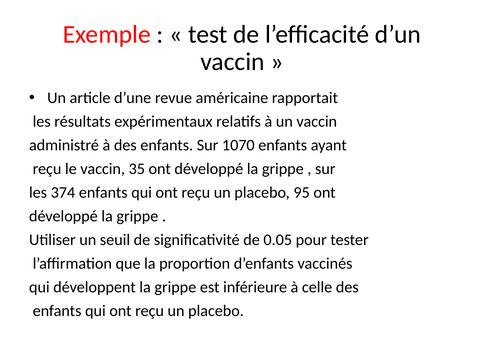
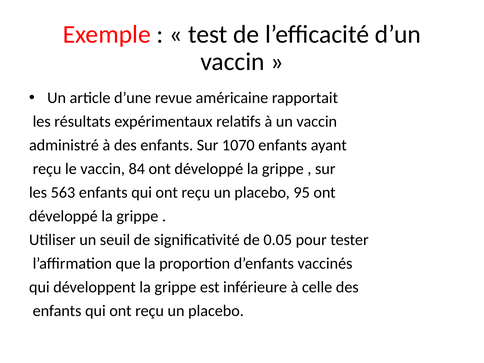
35: 35 -> 84
374: 374 -> 563
